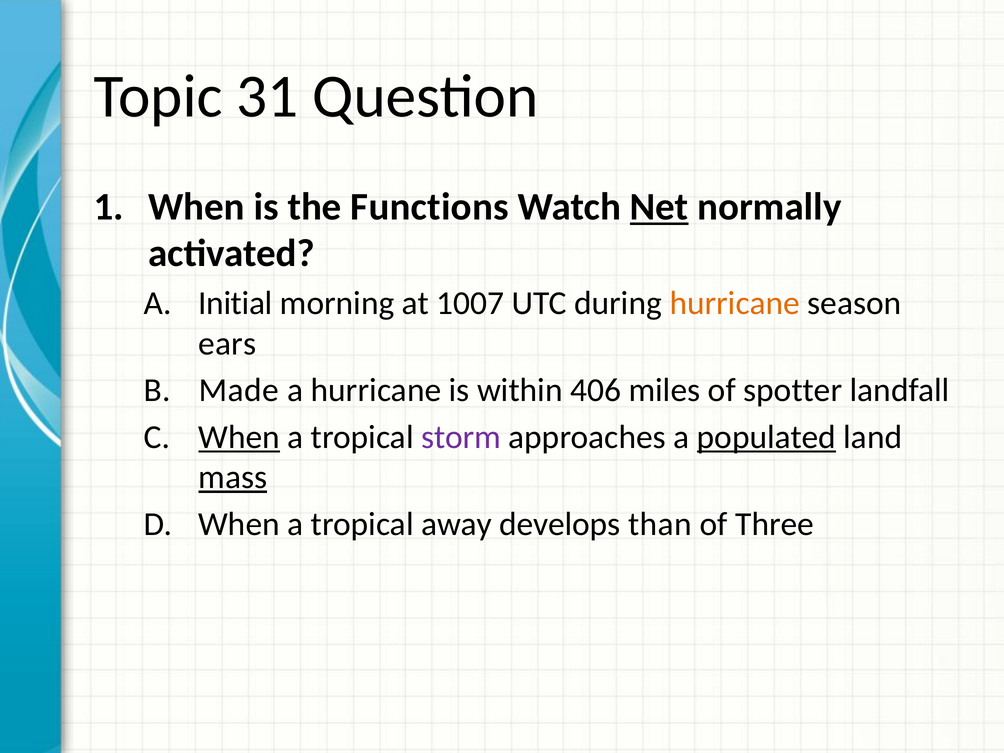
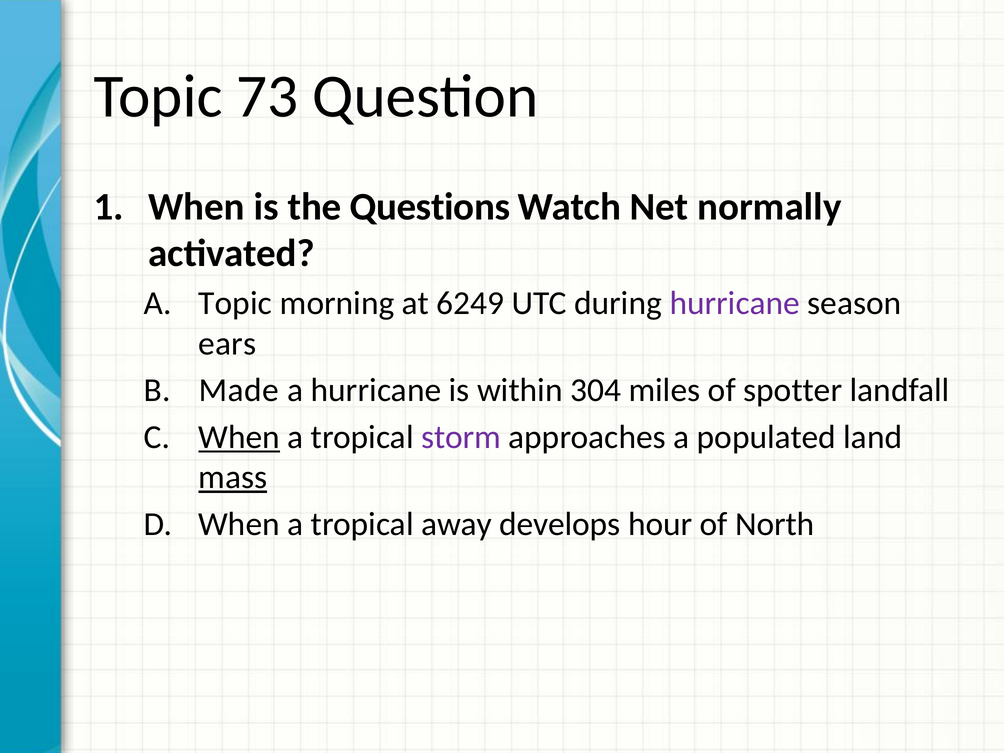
31: 31 -> 73
Functions: Functions -> Questions
Net underline: present -> none
A Initial: Initial -> Topic
1007: 1007 -> 6249
hurricane at (735, 303) colour: orange -> purple
406: 406 -> 304
populated underline: present -> none
than: than -> hour
Three: Three -> North
